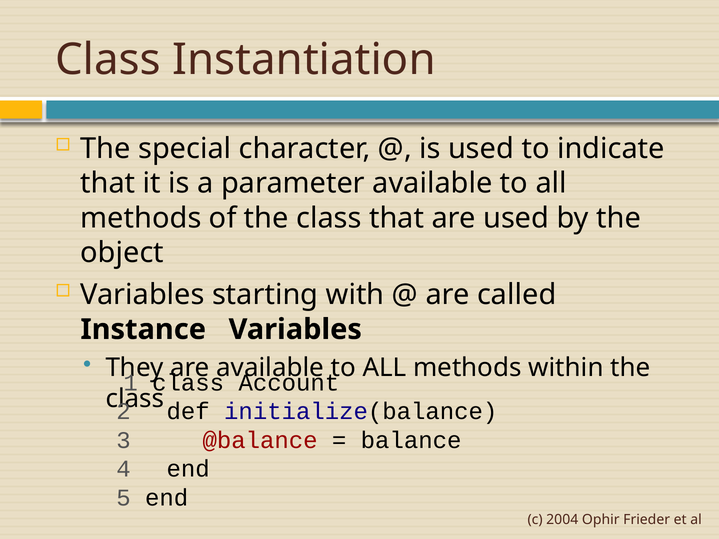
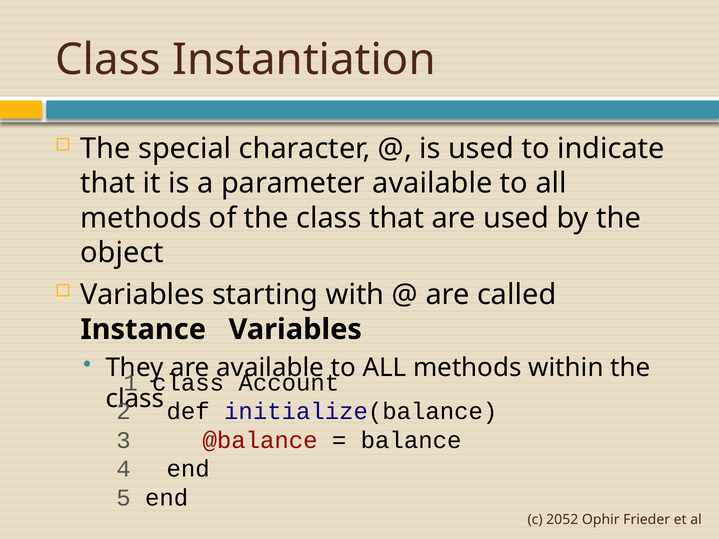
2004: 2004 -> 2052
